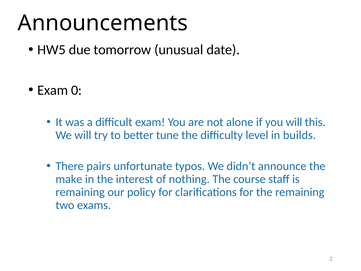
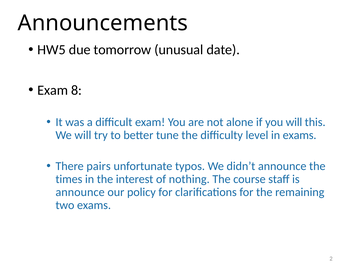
0: 0 -> 8
in builds: builds -> exams
make: make -> times
remaining at (80, 192): remaining -> announce
